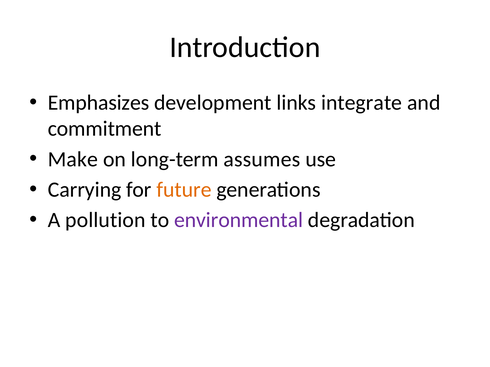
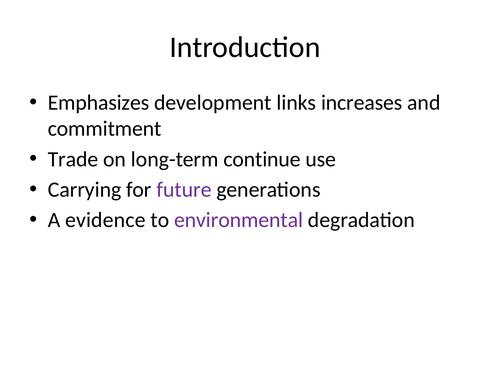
integrate: integrate -> increases
Make: Make -> Trade
assumes: assumes -> continue
future colour: orange -> purple
pollution: pollution -> evidence
